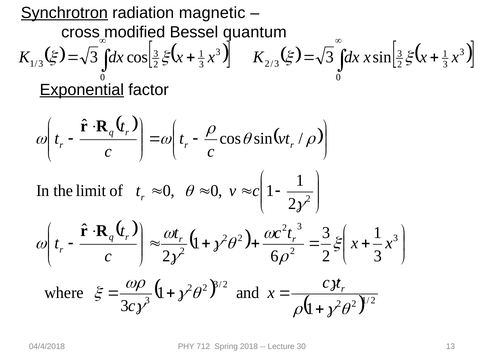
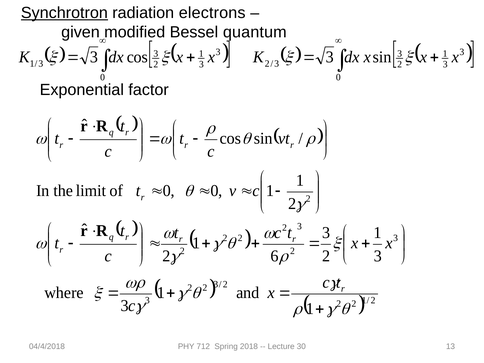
magnetic: magnetic -> electrons
cross: cross -> given
Exponential underline: present -> none
